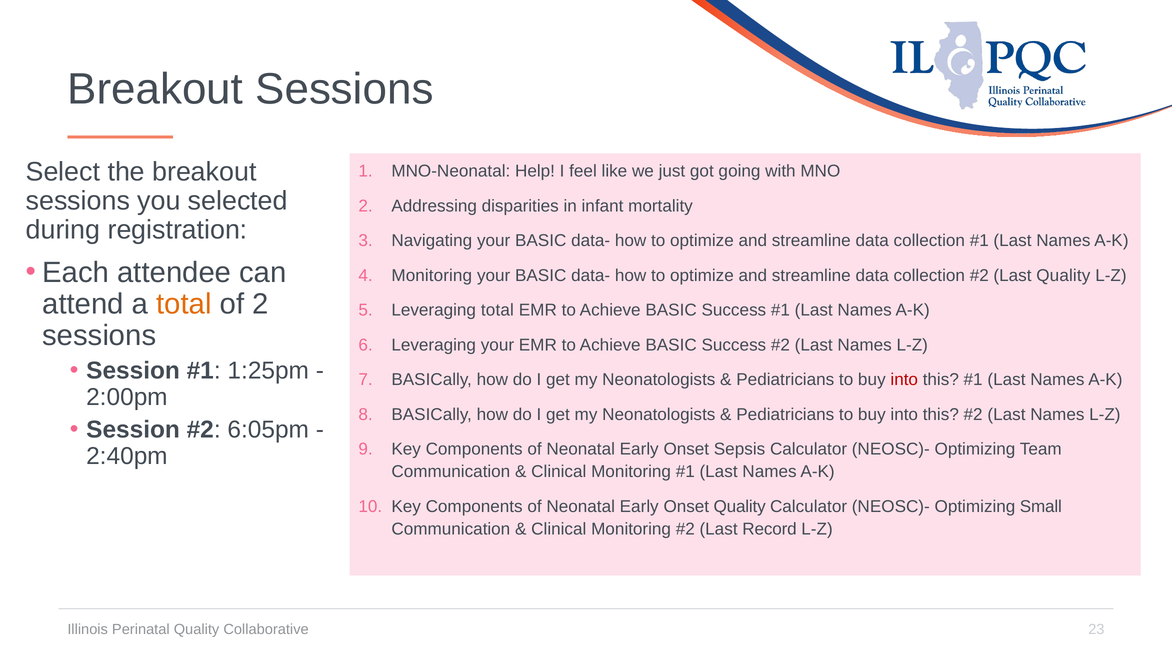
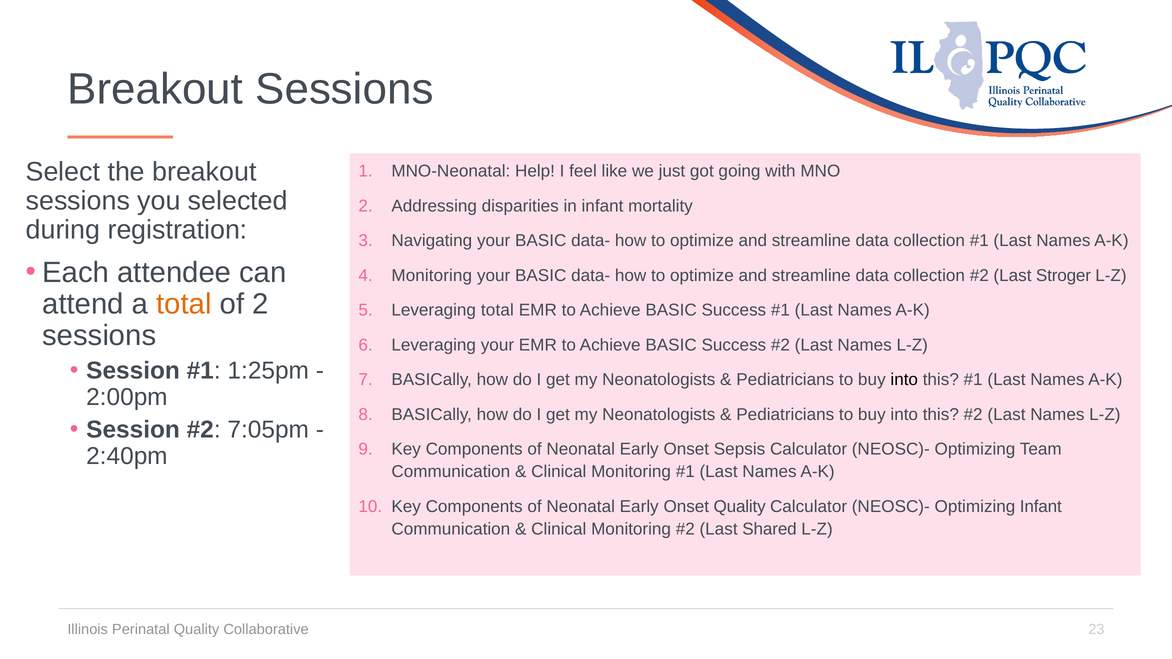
Last Quality: Quality -> Stroger
into at (904, 380) colour: red -> black
6:05pm: 6:05pm -> 7:05pm
Optimizing Small: Small -> Infant
Record: Record -> Shared
